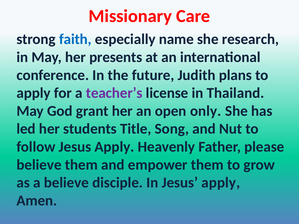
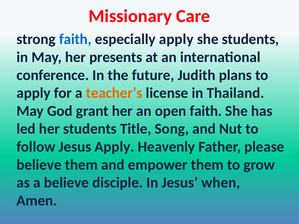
especially name: name -> apply
she research: research -> students
teacher’s colour: purple -> orange
open only: only -> faith
In Jesus apply: apply -> when
